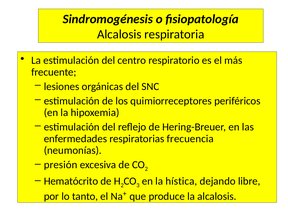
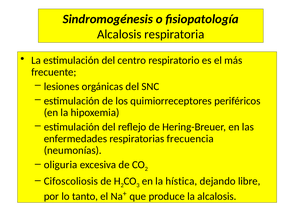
presión: presión -> oliguria
Hematócrito: Hematócrito -> Cifoscoliosis
